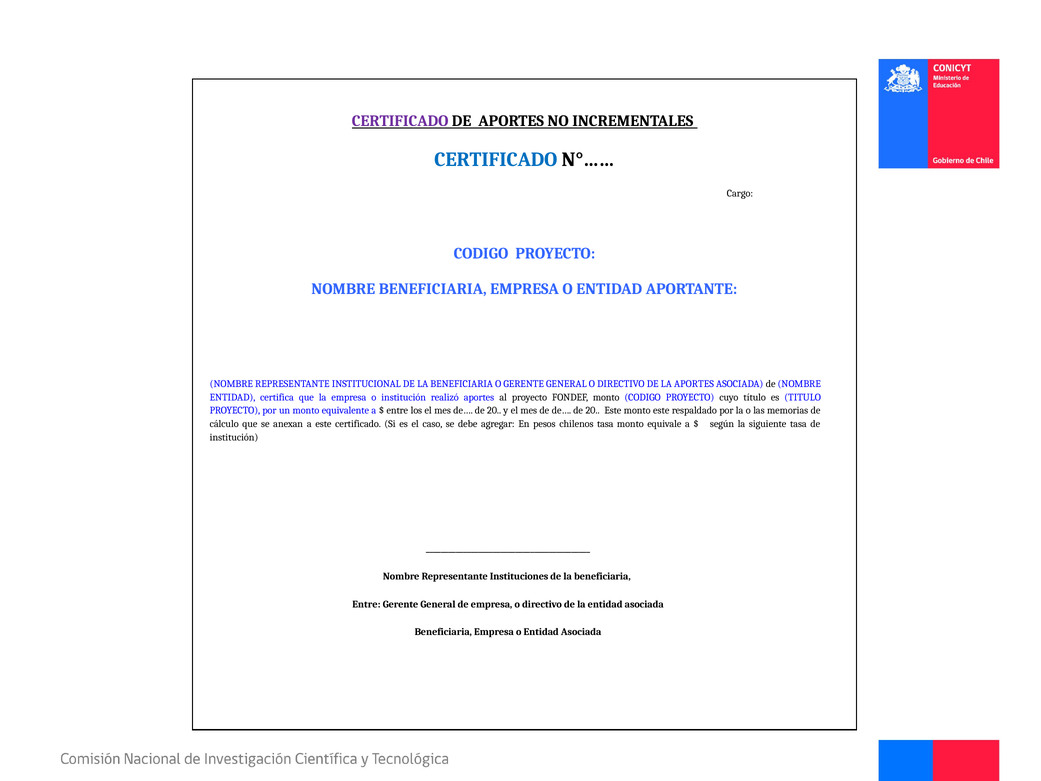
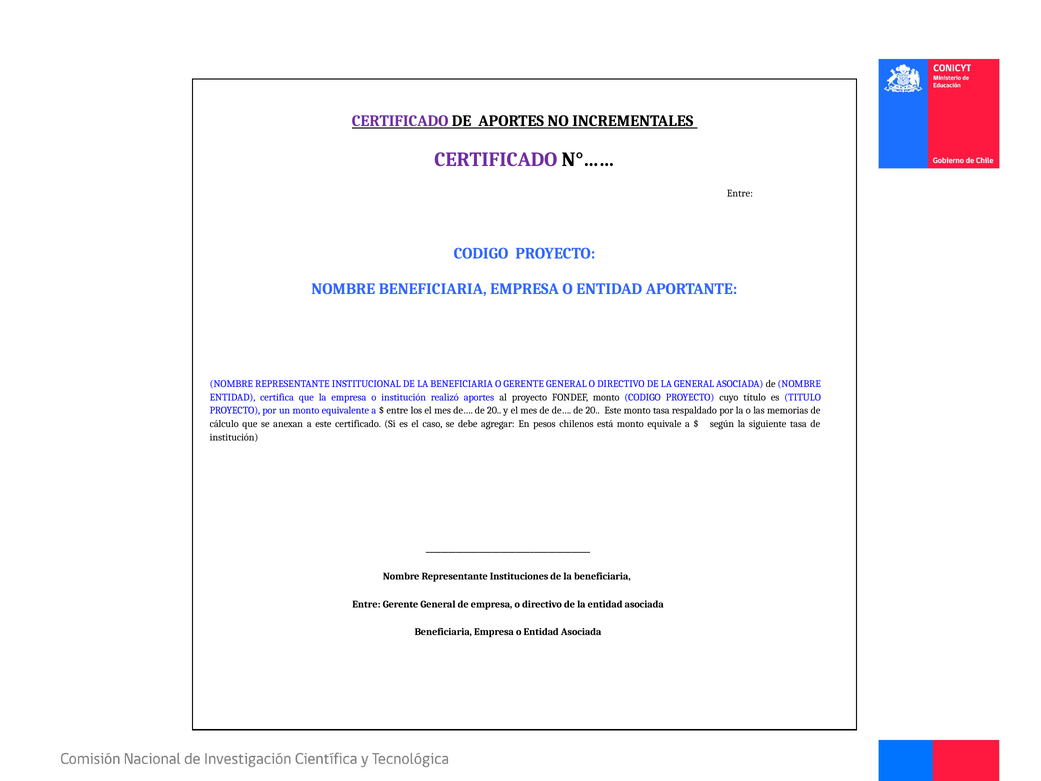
CERTIFICADO at (496, 160) colour: blue -> purple
Cargo at (740, 193): Cargo -> Entre
LA APORTES: APORTES -> GENERAL
monto este: este -> tasa
chilenos tasa: tasa -> está
